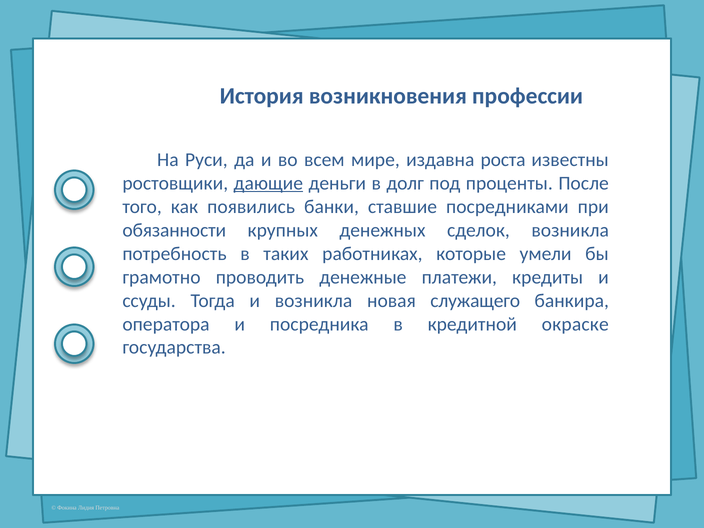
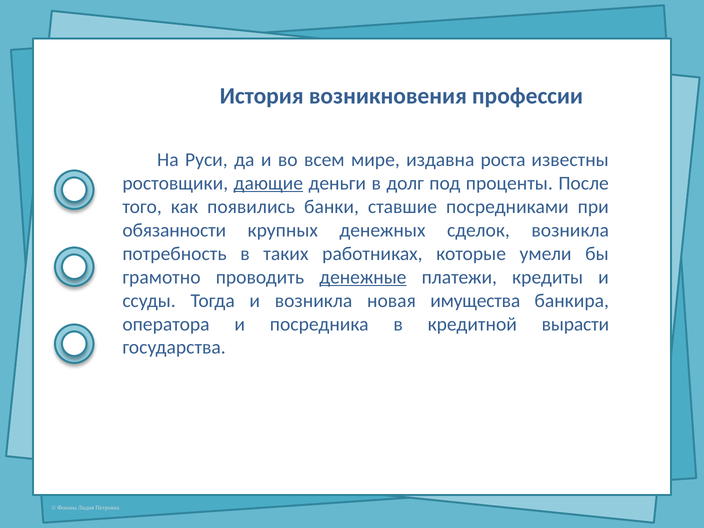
денежные underline: none -> present
служащего: служащего -> имущества
окраске: окраске -> вырасти
